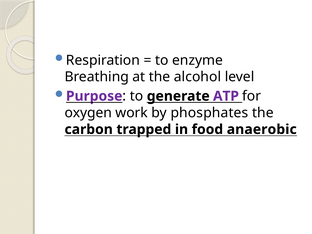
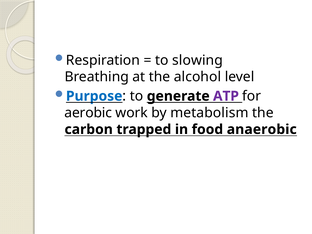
enzyme: enzyme -> slowing
Purpose colour: purple -> blue
oxygen: oxygen -> aerobic
phosphates: phosphates -> metabolism
